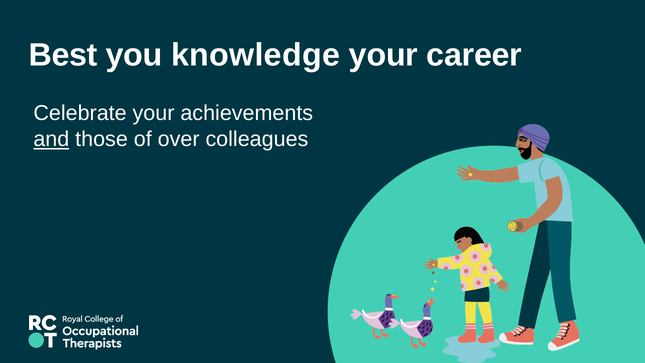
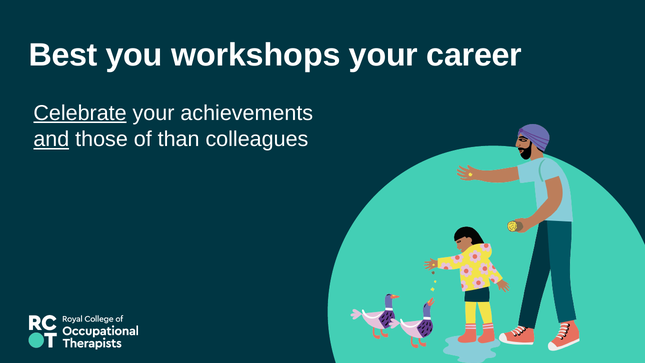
knowledge: knowledge -> workshops
Celebrate underline: none -> present
over: over -> than
